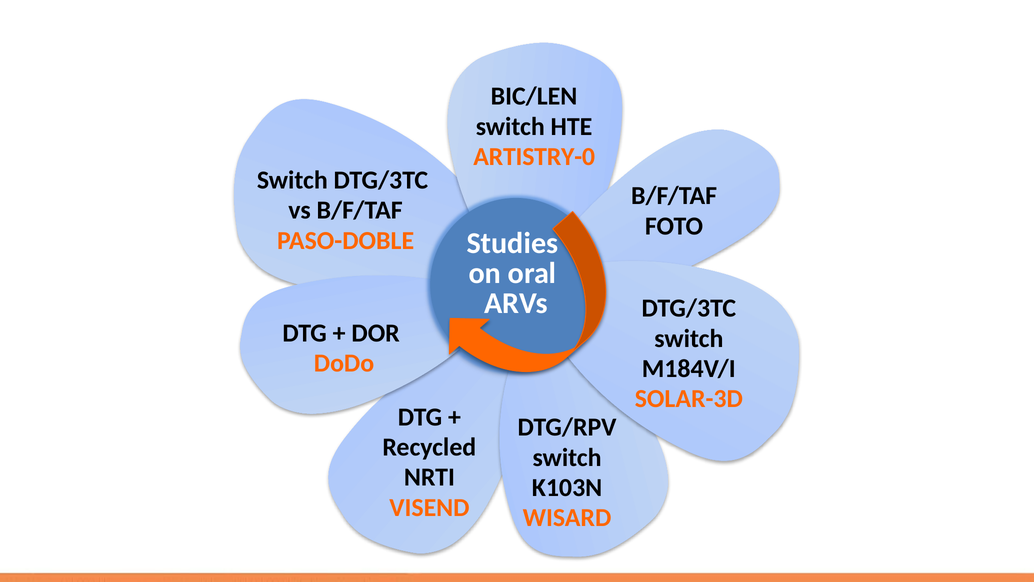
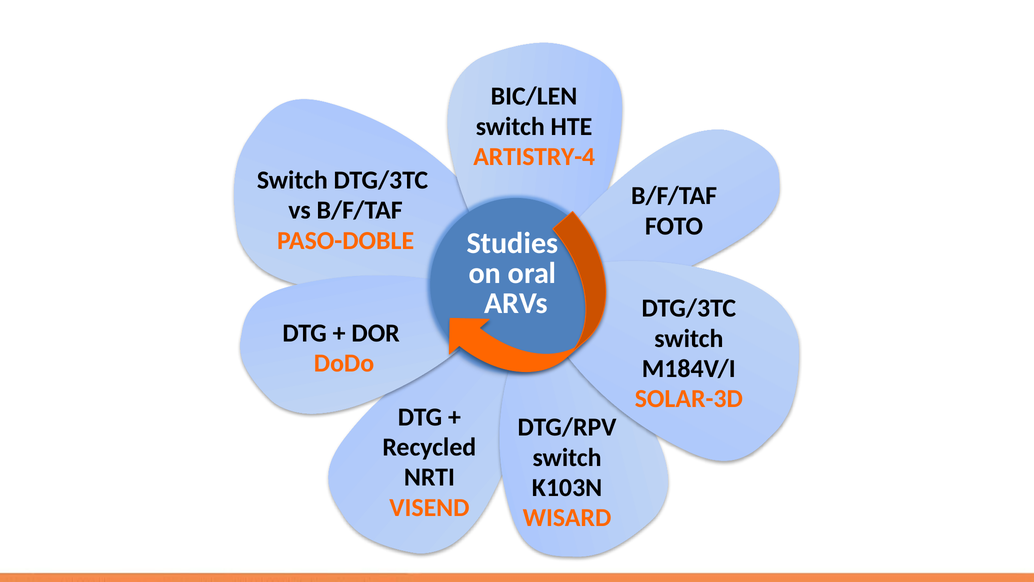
ARTISTRY-0: ARTISTRY-0 -> ARTISTRY-4
